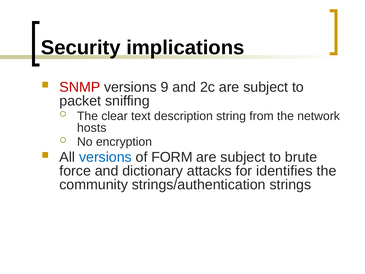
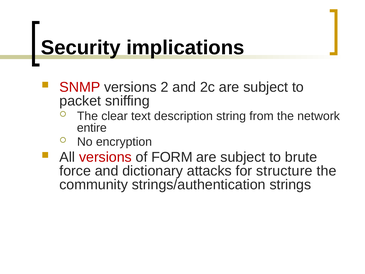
9: 9 -> 2
hosts: hosts -> entire
versions at (105, 157) colour: blue -> red
identifies: identifies -> structure
